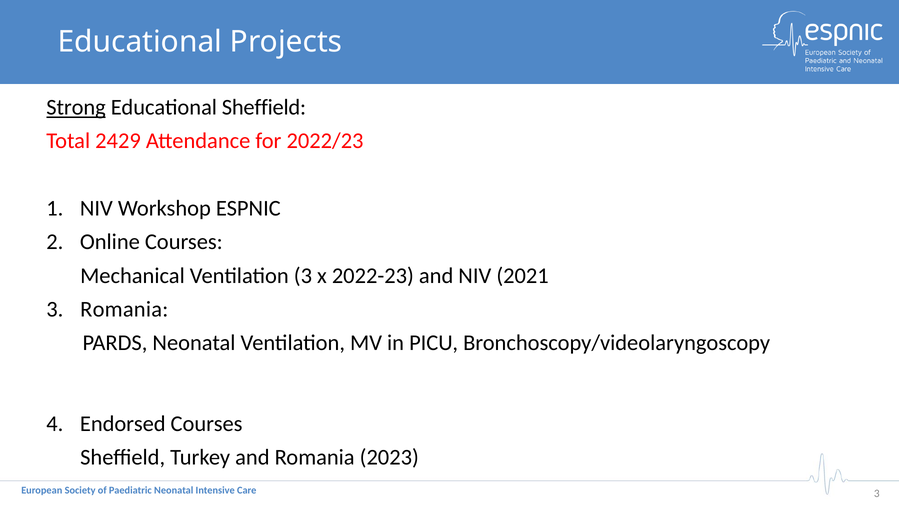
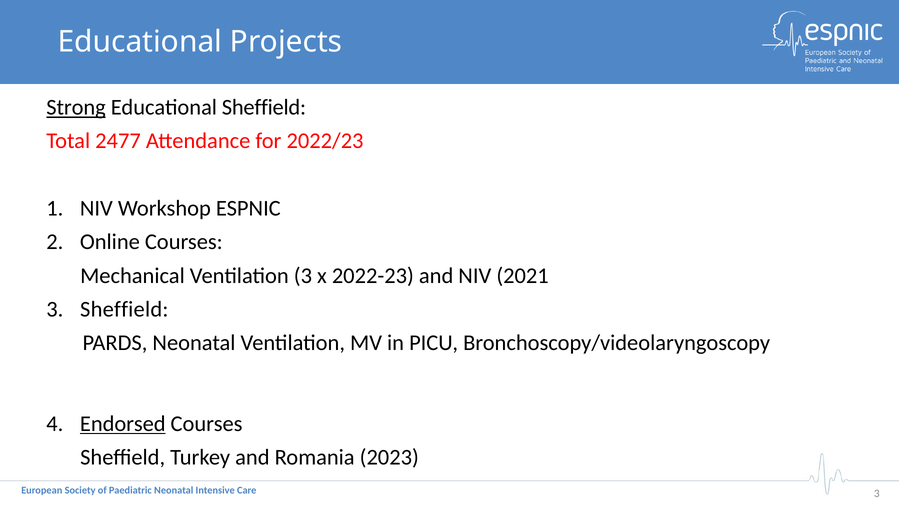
2429: 2429 -> 2477
3 Romania: Romania -> Sheffield
Endorsed underline: none -> present
